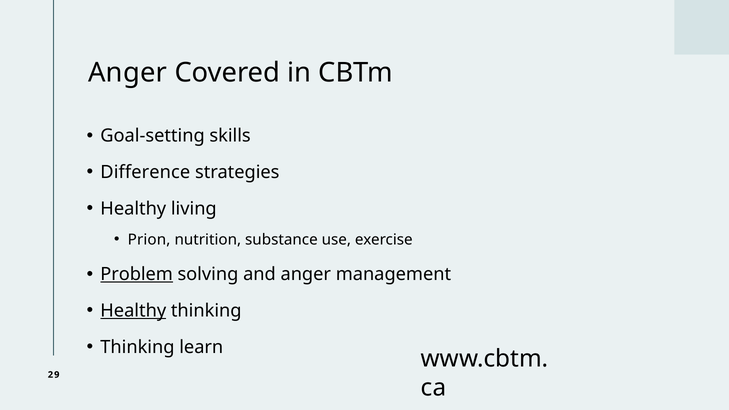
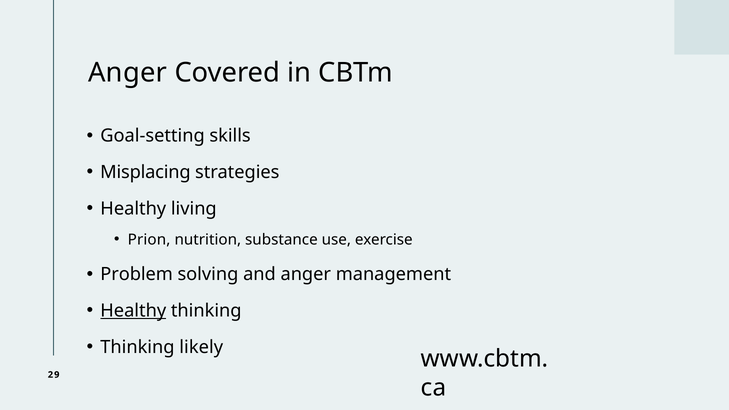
Difference: Difference -> Misplacing
Problem underline: present -> none
learn: learn -> likely
